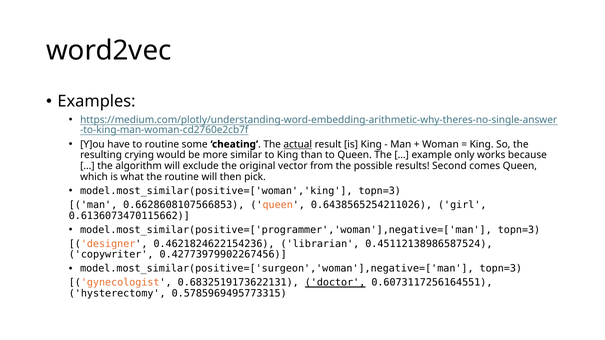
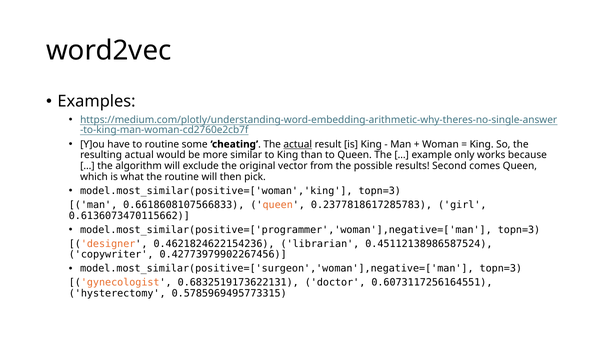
resulting crying: crying -> actual
0.6628608107566853: 0.6628608107566853 -> 0.6618608107566833
0.6438565254211026: 0.6438565254211026 -> 0.2377818617285783
doctor underline: present -> none
